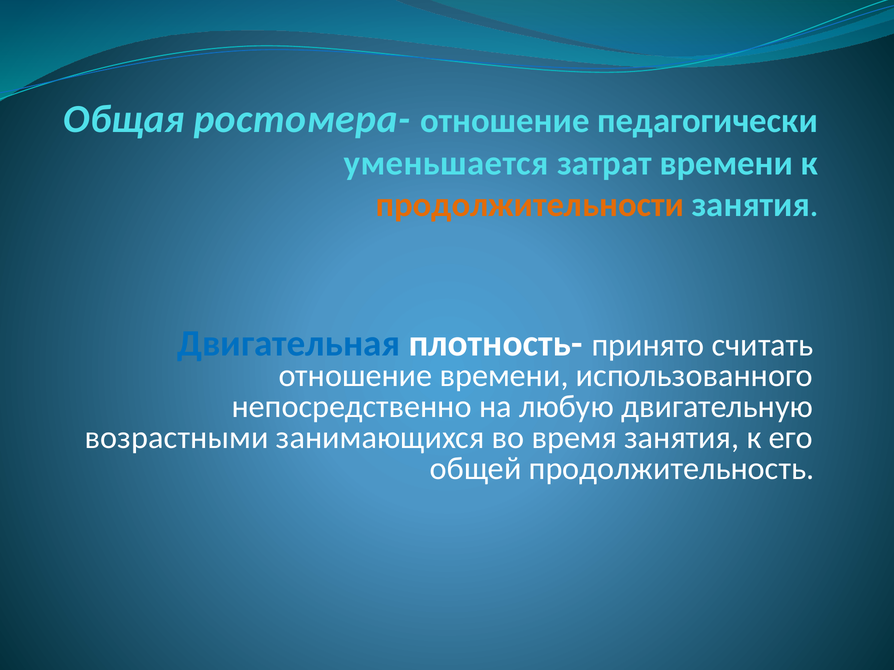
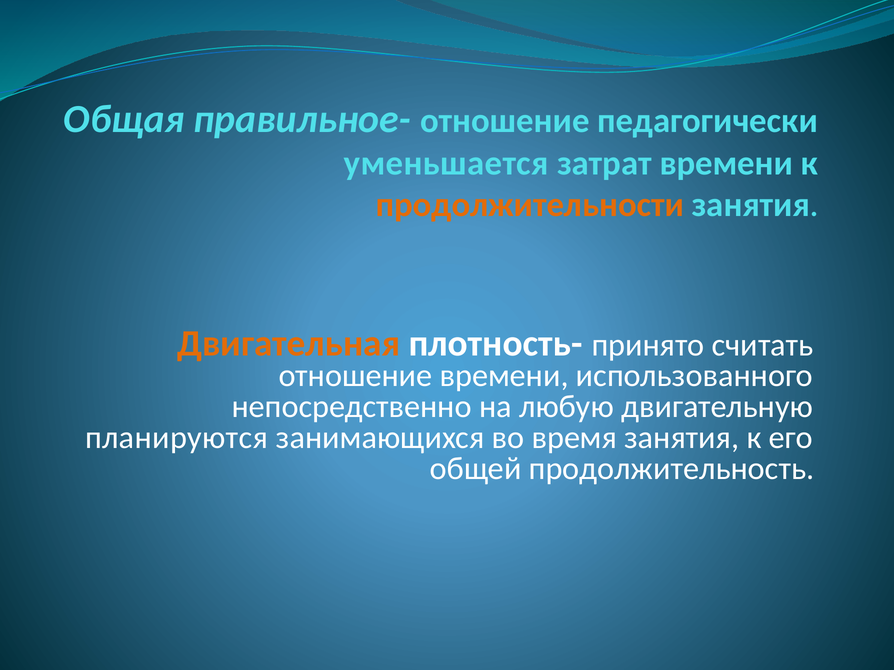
ростомера-: ростомера- -> правильное-
Двигательная colour: blue -> orange
возрастными: возрастными -> планируются
